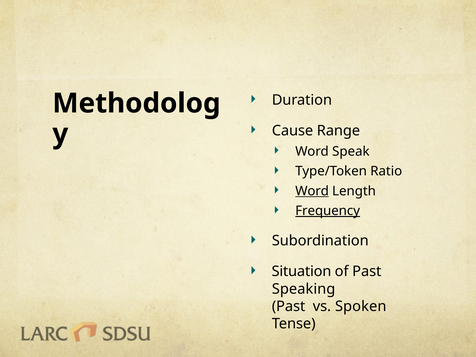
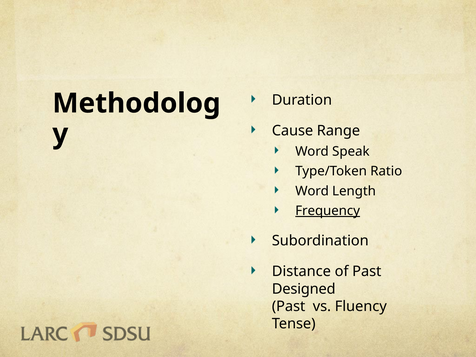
Word at (312, 191) underline: present -> none
Situation: Situation -> Distance
Speaking: Speaking -> Designed
Spoken: Spoken -> Fluency
